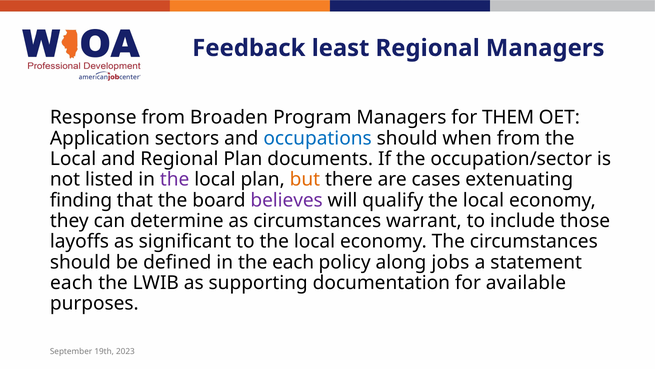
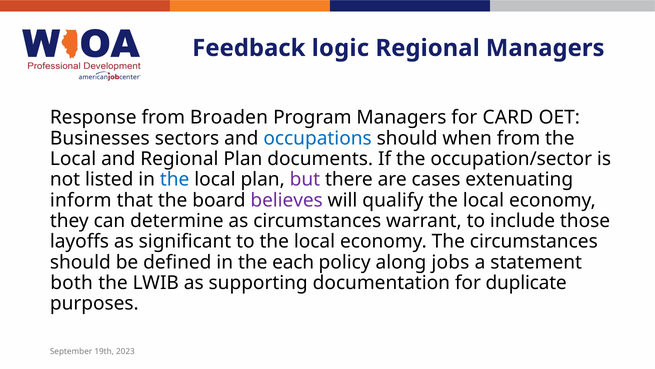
least: least -> logic
THEM: THEM -> CARD
Application: Application -> Businesses
the at (175, 179) colour: purple -> blue
but colour: orange -> purple
finding: finding -> inform
each at (72, 283): each -> both
available: available -> duplicate
